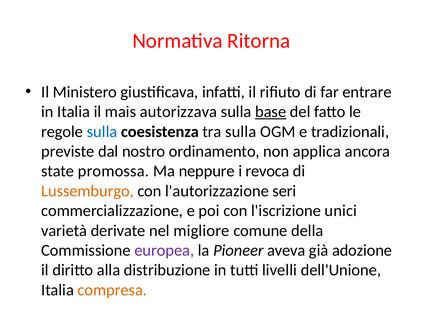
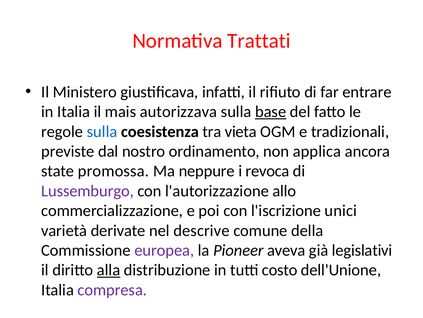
Ritorna: Ritorna -> Trattati
tra sulla: sulla -> vieta
Lussemburgo colour: orange -> purple
seri: seri -> allo
migliore: migliore -> descrive
adozione: adozione -> legislativi
alla underline: none -> present
livelli: livelli -> costo
compresa colour: orange -> purple
